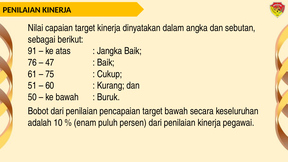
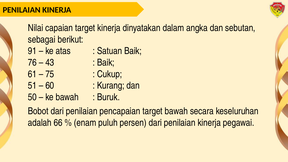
Jangka: Jangka -> Satuan
47: 47 -> 43
10: 10 -> 66
